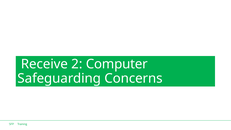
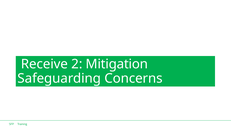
Computer: Computer -> Mitigation
